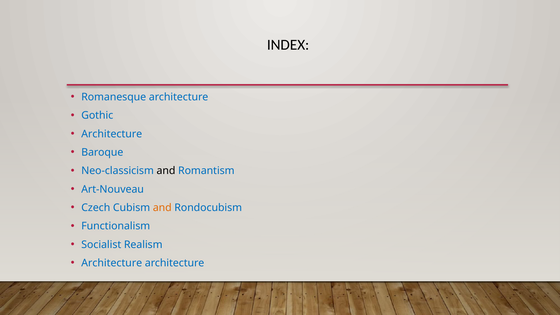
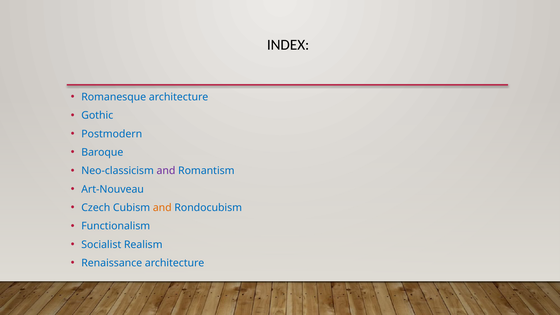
Architecture at (112, 134): Architecture -> Postmodern
and at (166, 171) colour: black -> purple
Architecture at (112, 263): Architecture -> Renaissance
